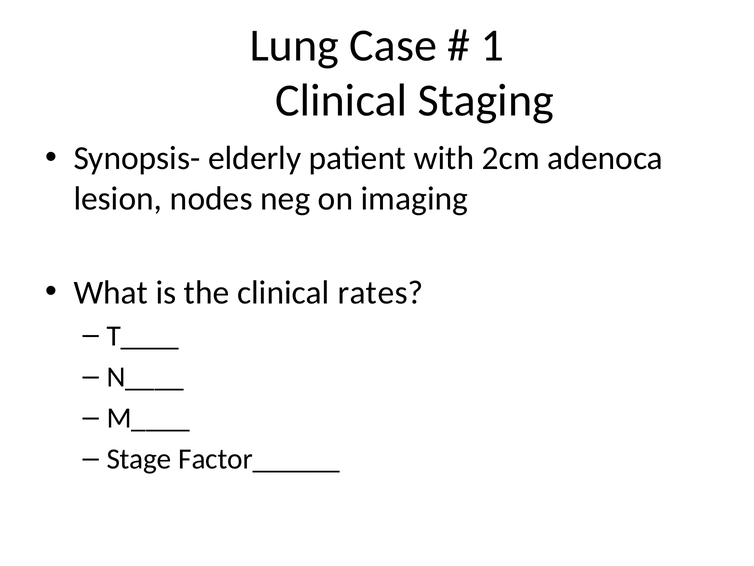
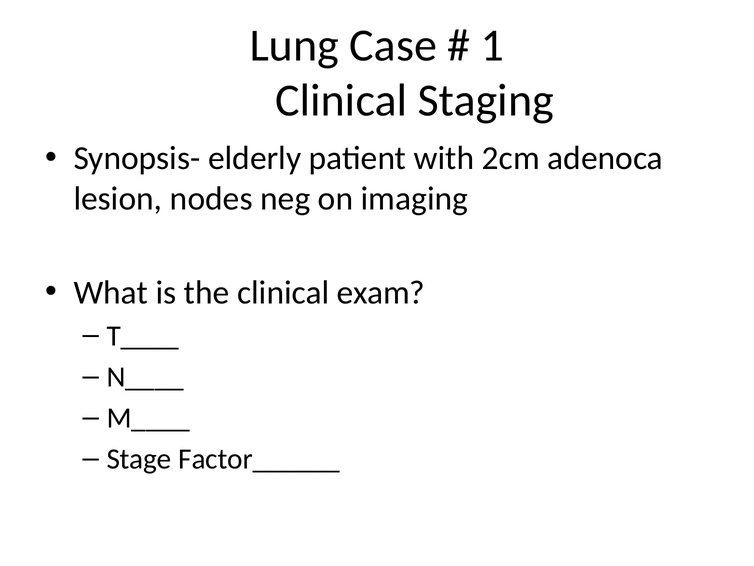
rates: rates -> exam
